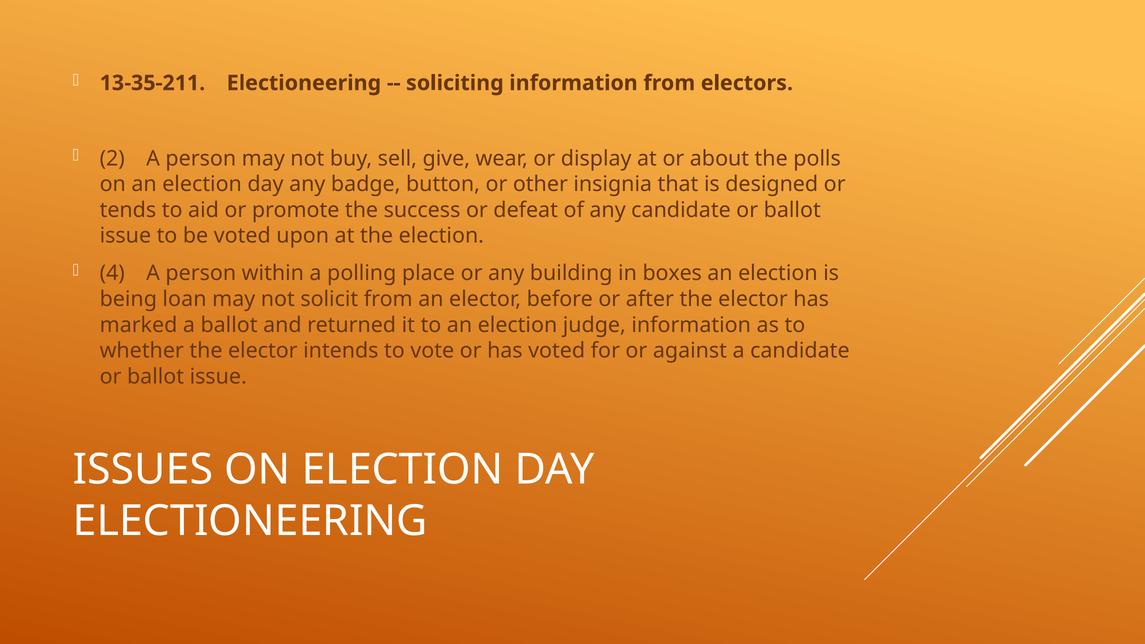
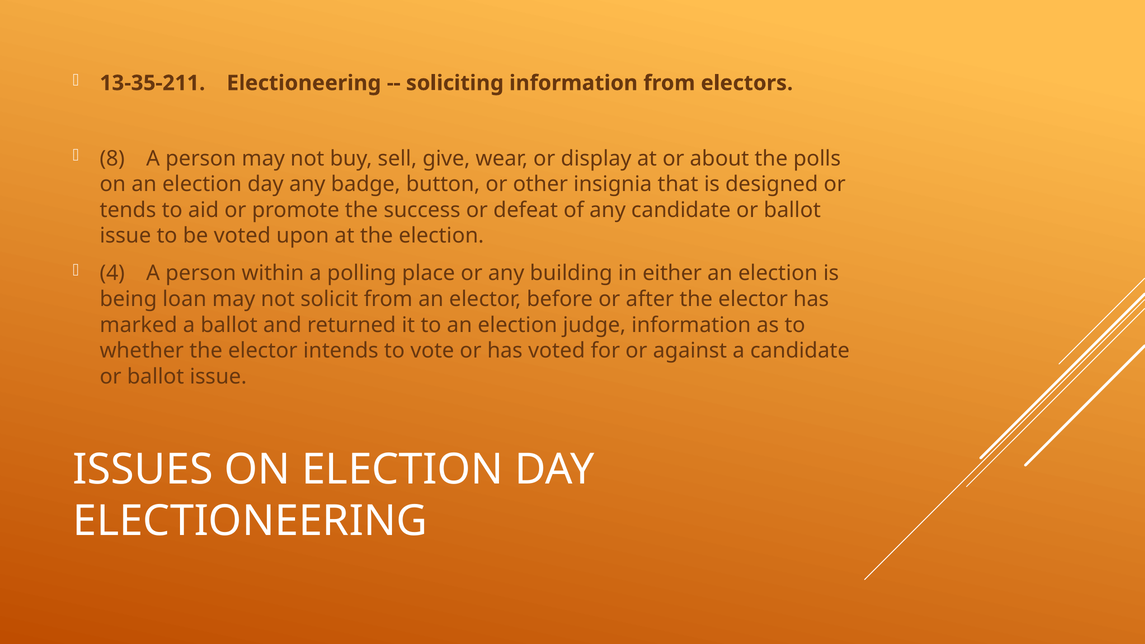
2: 2 -> 8
boxes: boxes -> either
